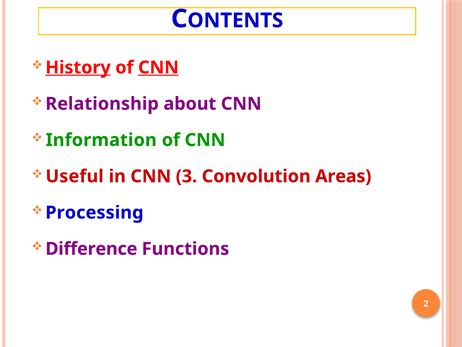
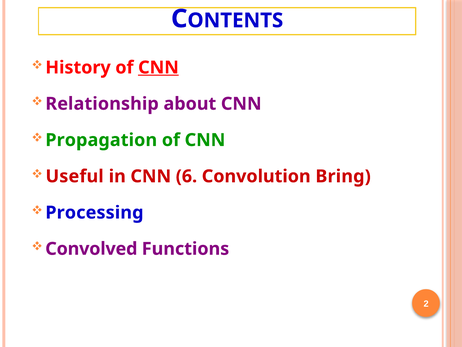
History underline: present -> none
Information: Information -> Propagation
3: 3 -> 6
Areas: Areas -> Bring
Difference: Difference -> Convolved
